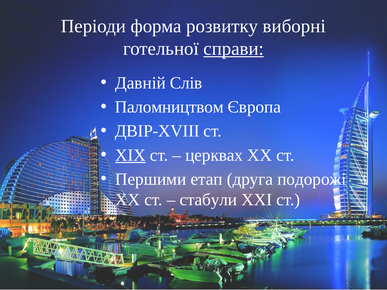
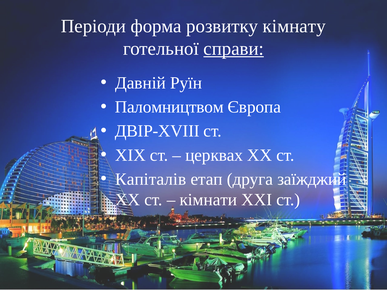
виборні: виборні -> кімнату
Слів: Слів -> Руїн
ХІХ underline: present -> none
Першими: Першими -> Капіталів
подорожі: подорожі -> заїжджий
стабули: стабули -> кімнати
